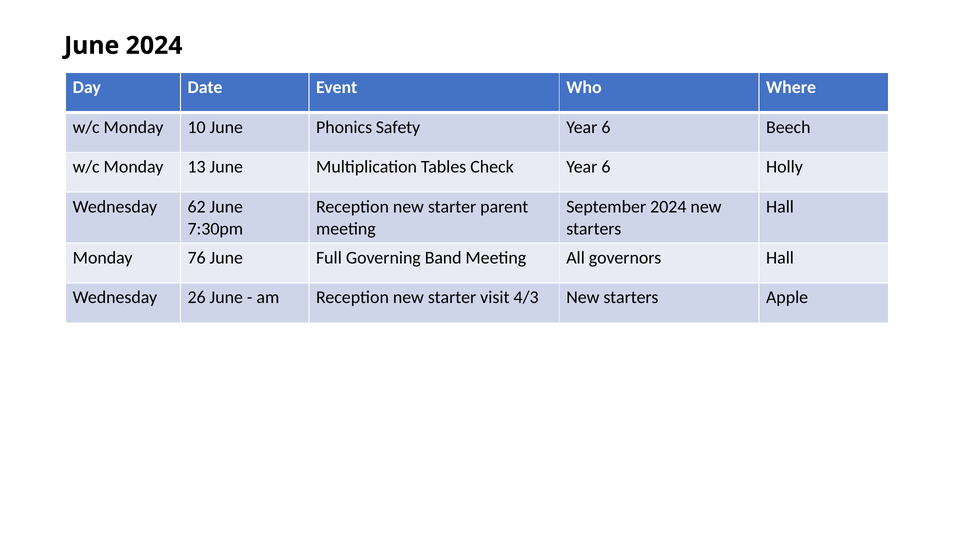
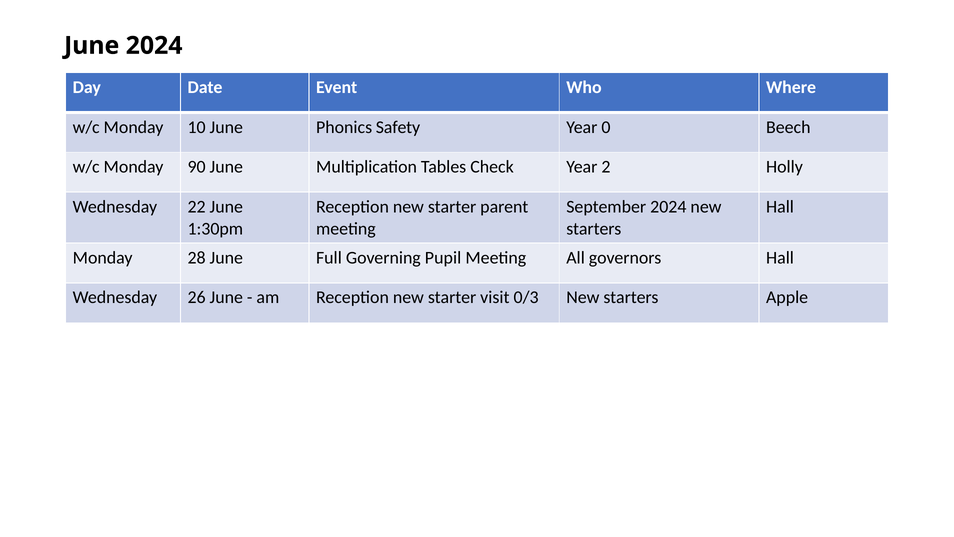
6 at (606, 127): 6 -> 0
13: 13 -> 90
Check Year 6: 6 -> 2
62: 62 -> 22
7:30pm: 7:30pm -> 1:30pm
76: 76 -> 28
Band: Band -> Pupil
4/3: 4/3 -> 0/3
